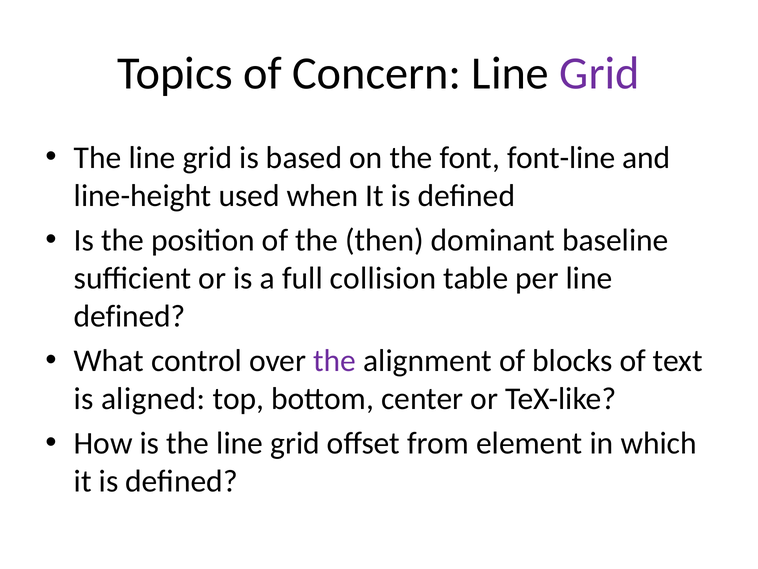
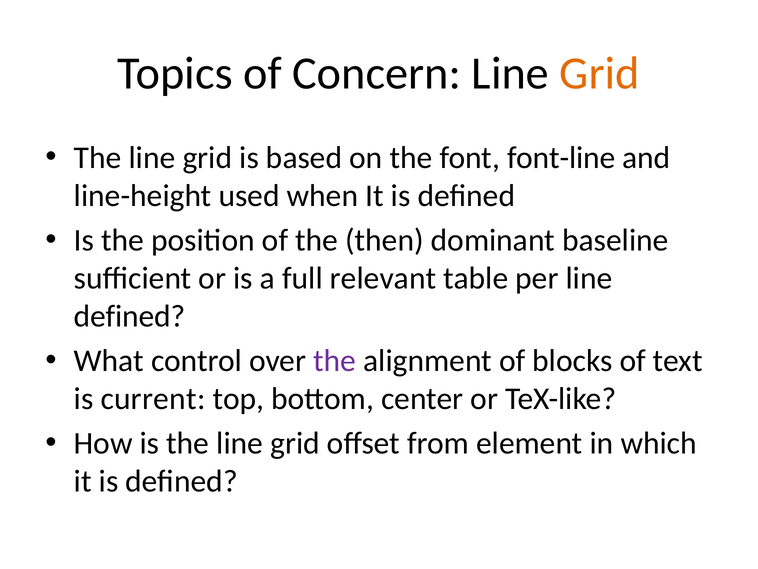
Grid at (600, 73) colour: purple -> orange
collision: collision -> relevant
aligned: aligned -> current
